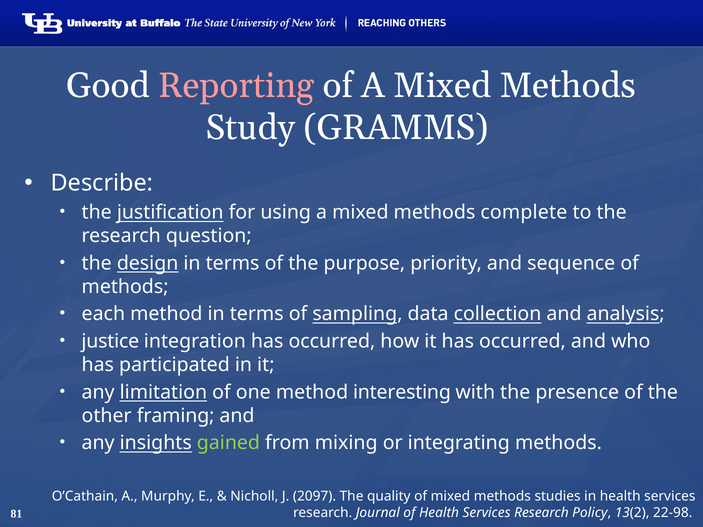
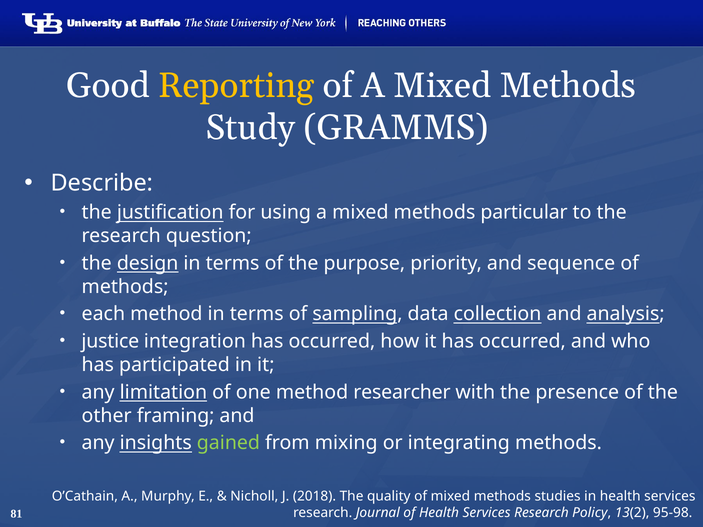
Reporting colour: pink -> yellow
complete: complete -> particular
interesting: interesting -> researcher
2097: 2097 -> 2018
22-98: 22-98 -> 95-98
